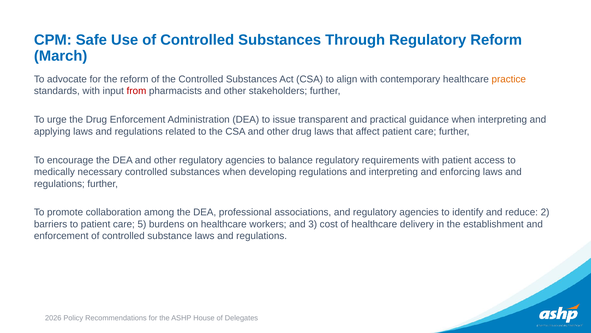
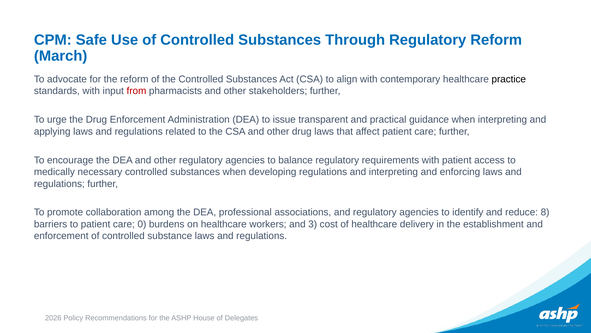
practice colour: orange -> black
2: 2 -> 8
5: 5 -> 0
